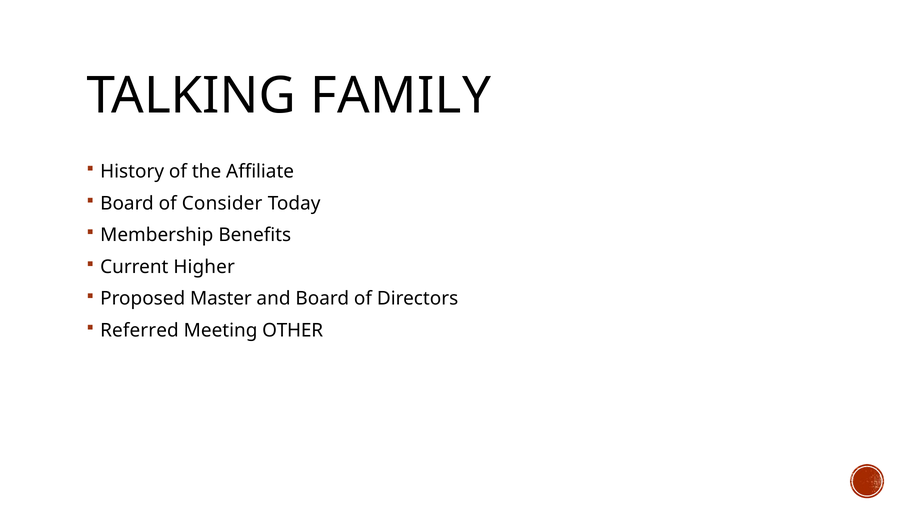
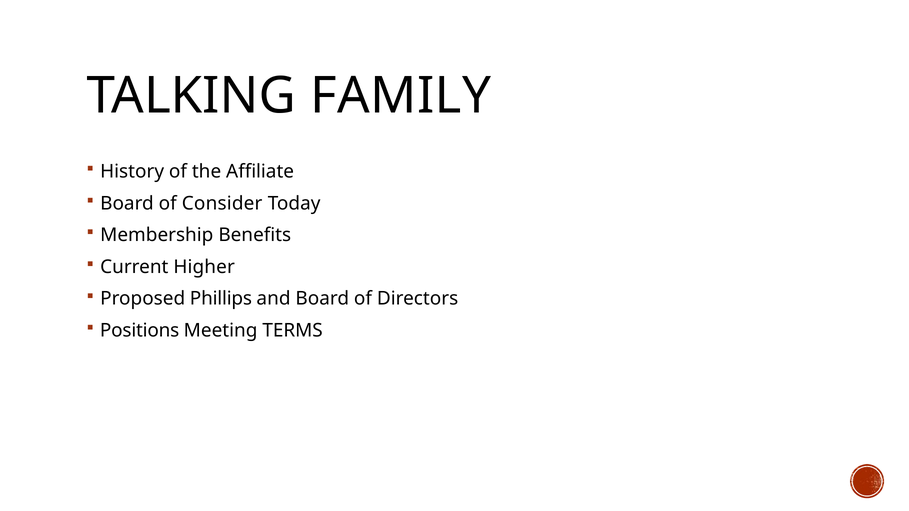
Master: Master -> Phillips
Referred: Referred -> Positions
OTHER: OTHER -> TERMS
